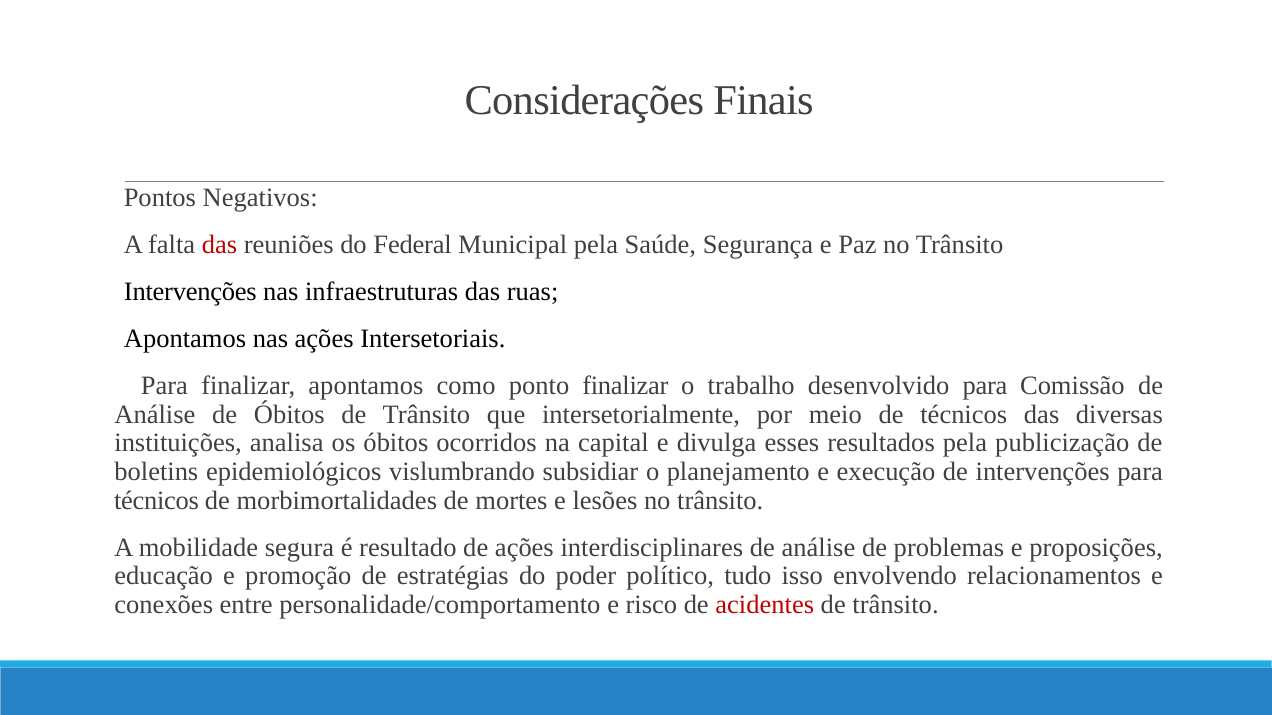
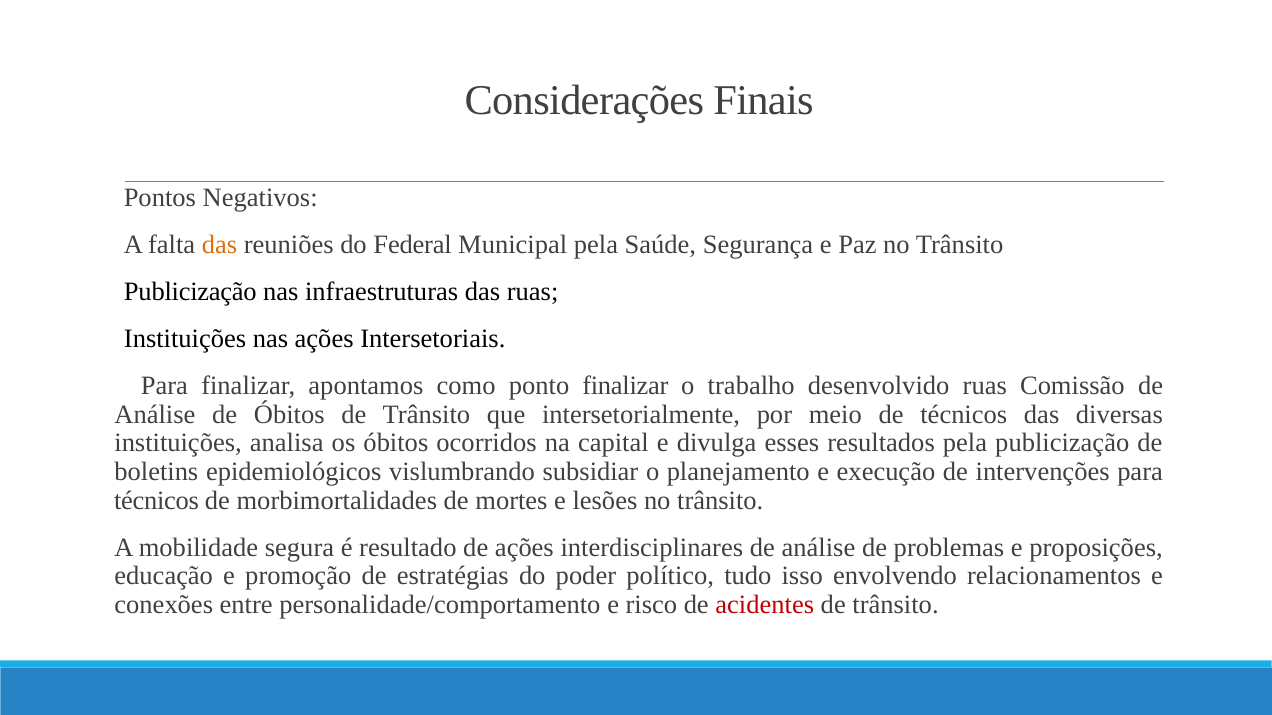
das at (220, 245) colour: red -> orange
Intervenções at (190, 292): Intervenções -> Publicização
Apontamos at (185, 339): Apontamos -> Instituições
desenvolvido para: para -> ruas
